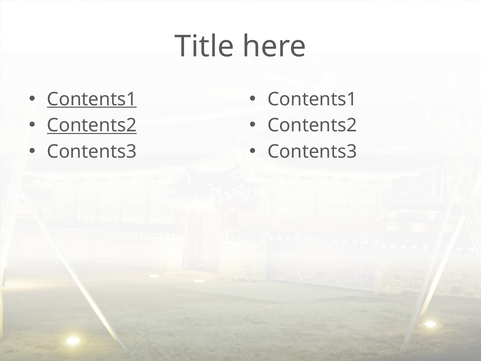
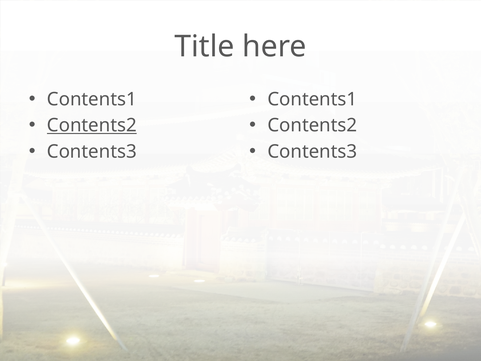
Contents1 at (92, 99) underline: present -> none
